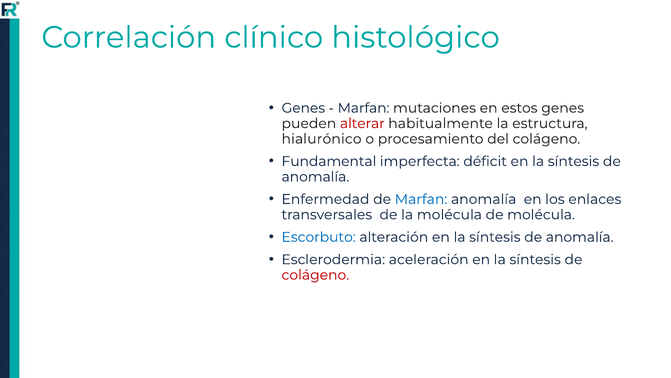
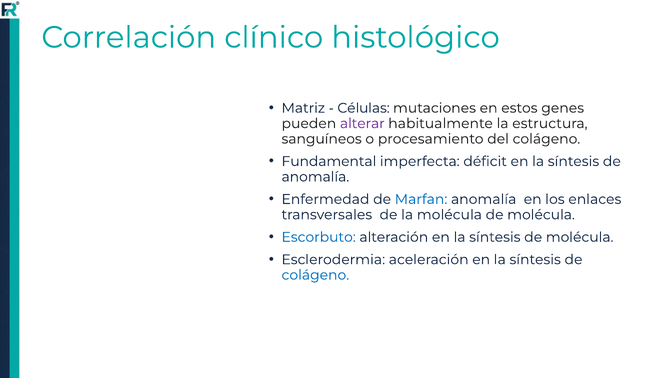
Genes at (303, 108): Genes -> Matriz
Marfan at (363, 108): Marfan -> Células
alterar colour: red -> purple
hialurónico: hialurónico -> sanguíneos
anomalía at (580, 237): anomalía -> molécula
colágeno at (315, 275) colour: red -> blue
